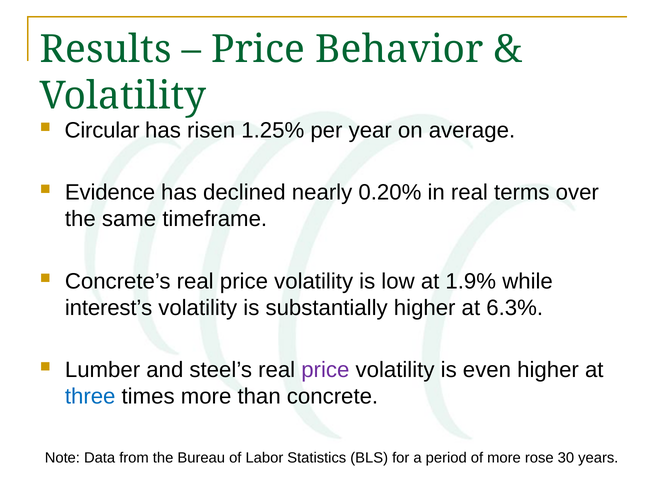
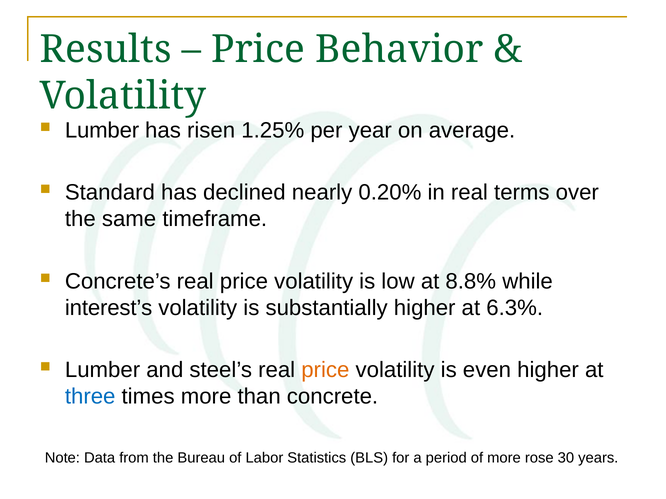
Circular at (102, 131): Circular -> Lumber
Evidence: Evidence -> Standard
1.9%: 1.9% -> 8.8%
price at (325, 370) colour: purple -> orange
